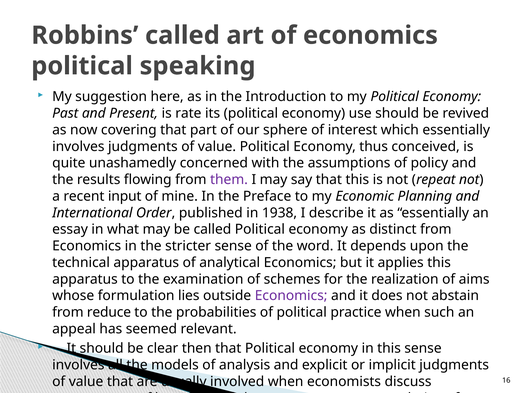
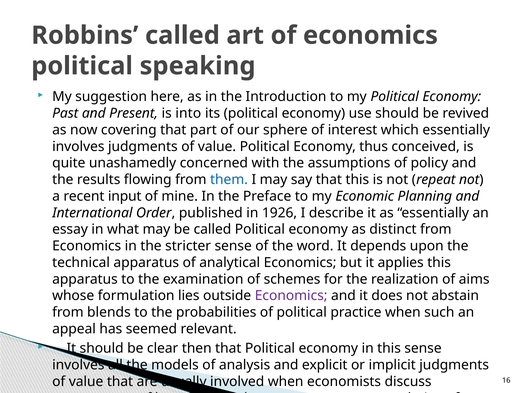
rate: rate -> into
them colour: purple -> blue
1938: 1938 -> 1926
reduce: reduce -> blends
